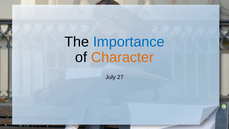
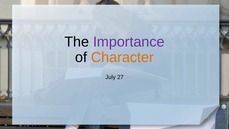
Importance colour: blue -> purple
